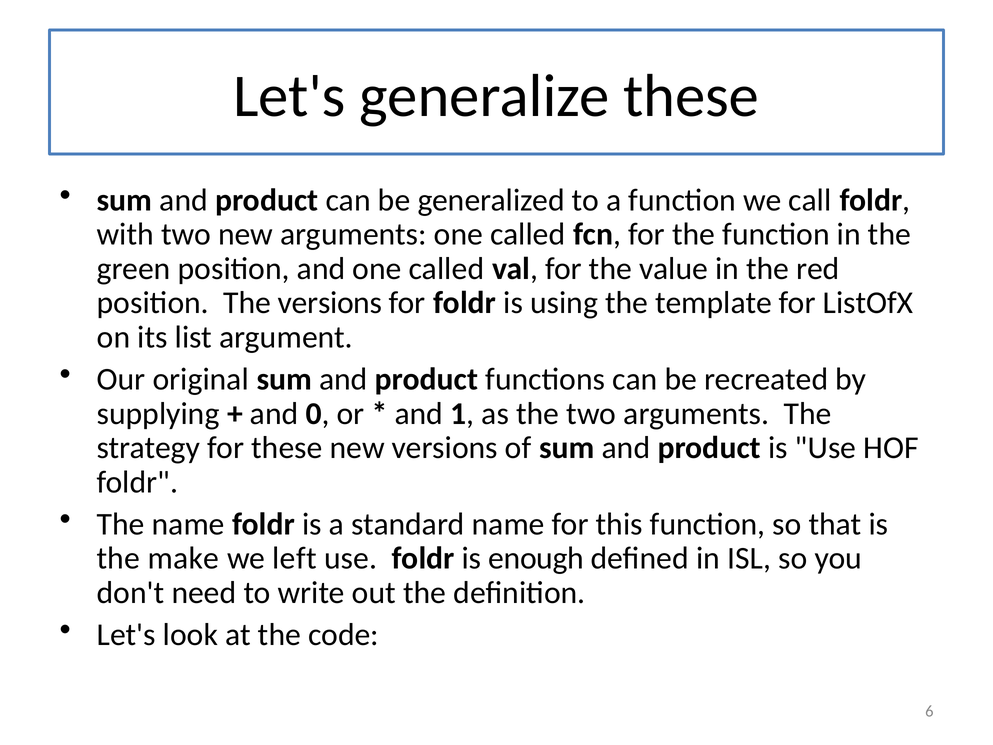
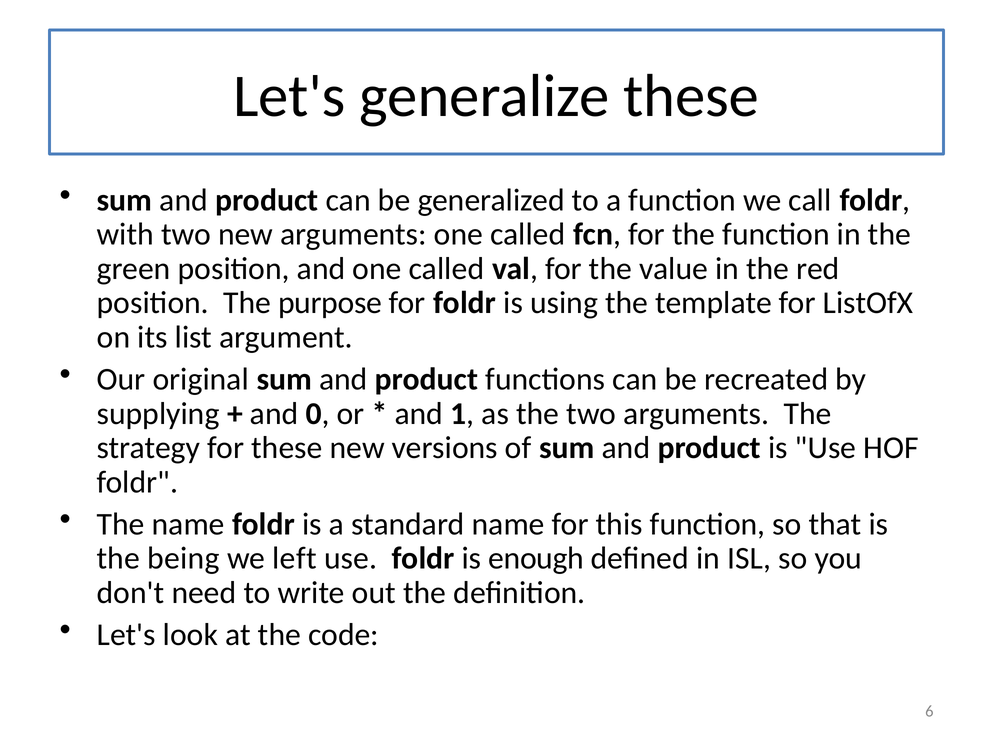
The versions: versions -> purpose
make: make -> being
